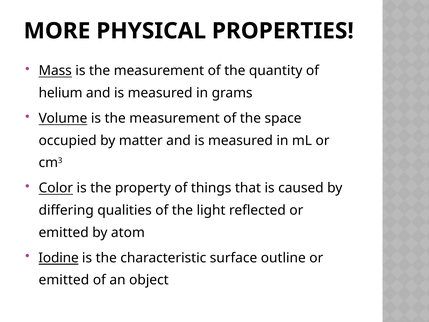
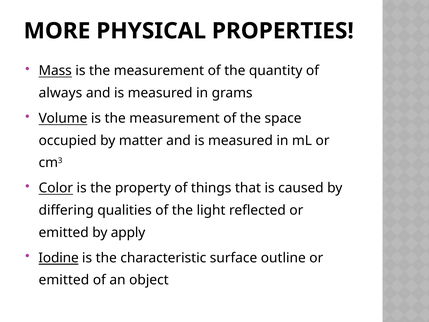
helium: helium -> always
atom: atom -> apply
